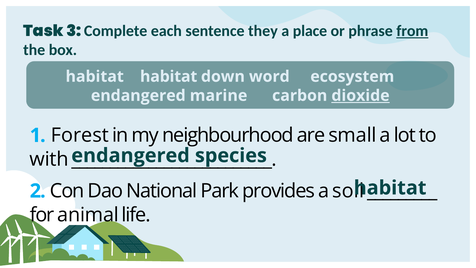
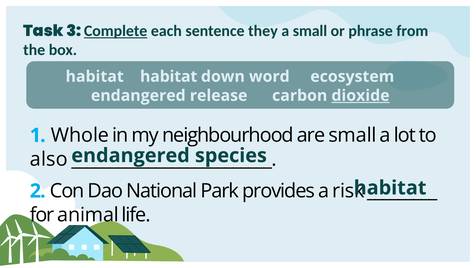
Complete underline: none -> present
a place: place -> small
from underline: present -> none
marine: marine -> release
Forest: Forest -> Whole
with: with -> also
soil: soil -> risk
